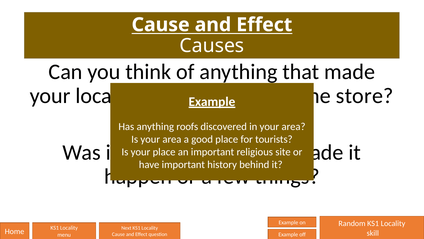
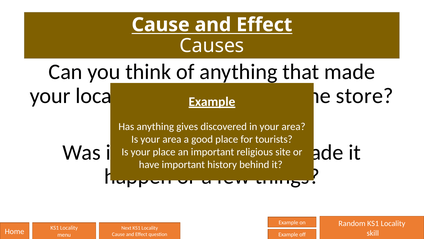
roofs: roofs -> gives
